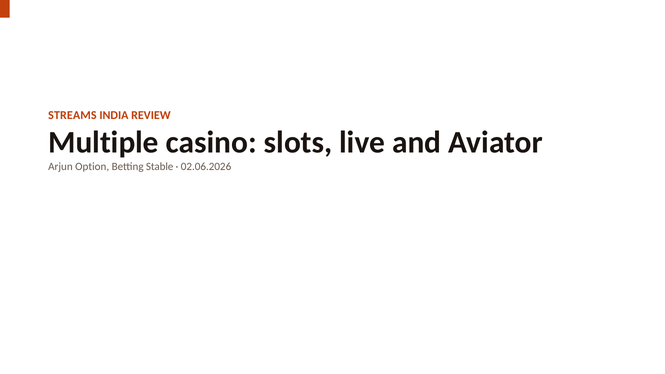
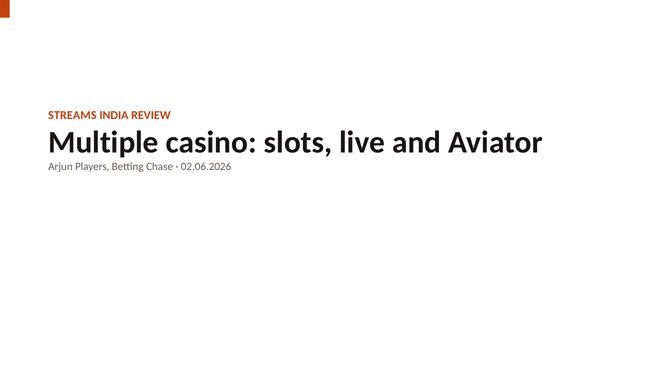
Option: Option -> Players
Stable: Stable -> Chase
